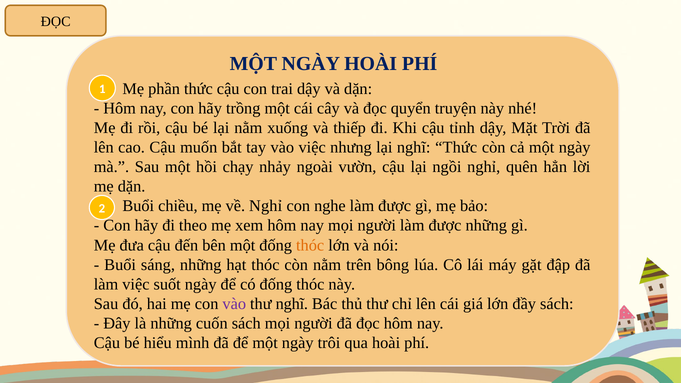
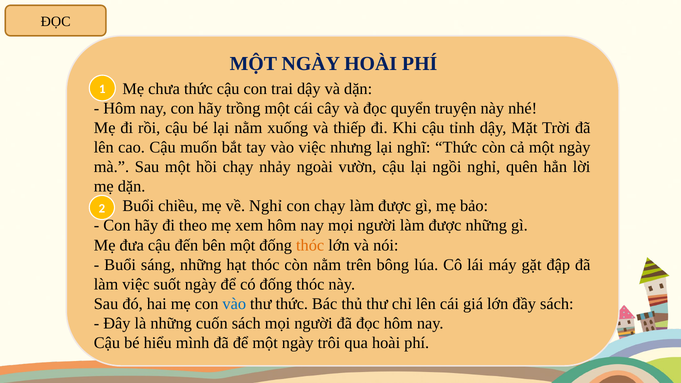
phần: phần -> chưa
con nghe: nghe -> chạy
vào at (234, 304) colour: purple -> blue
thư nghĩ: nghĩ -> thức
